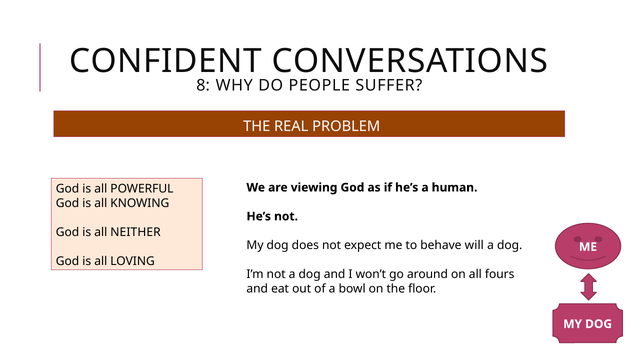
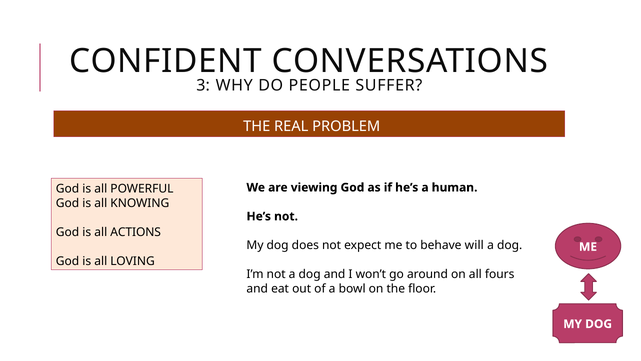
8: 8 -> 3
NEITHER: NEITHER -> ACTIONS
